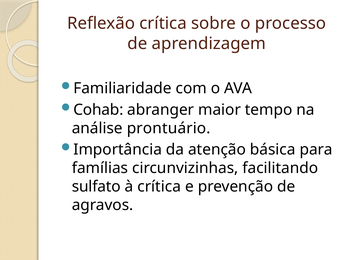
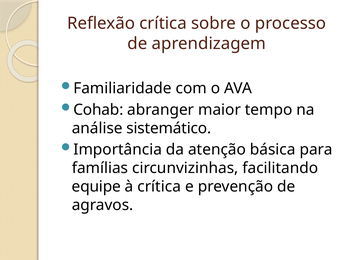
prontuário: prontuário -> sistemático
sulfato: sulfato -> equipe
